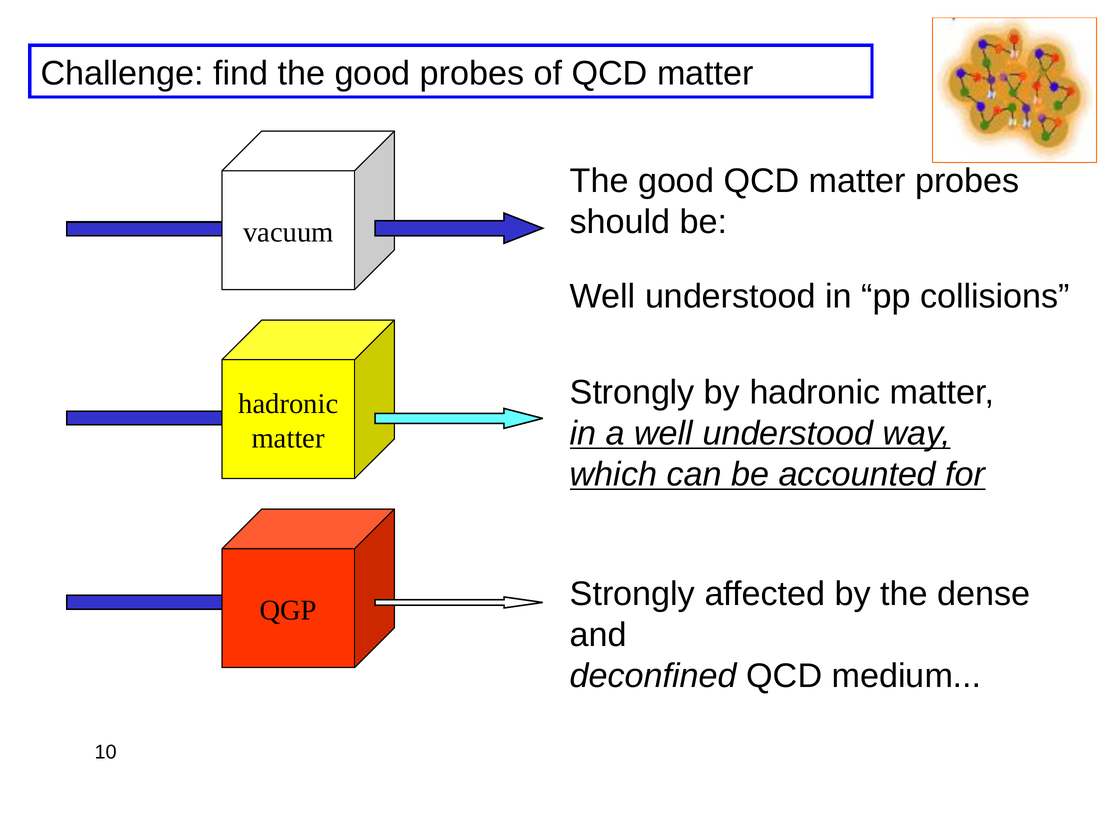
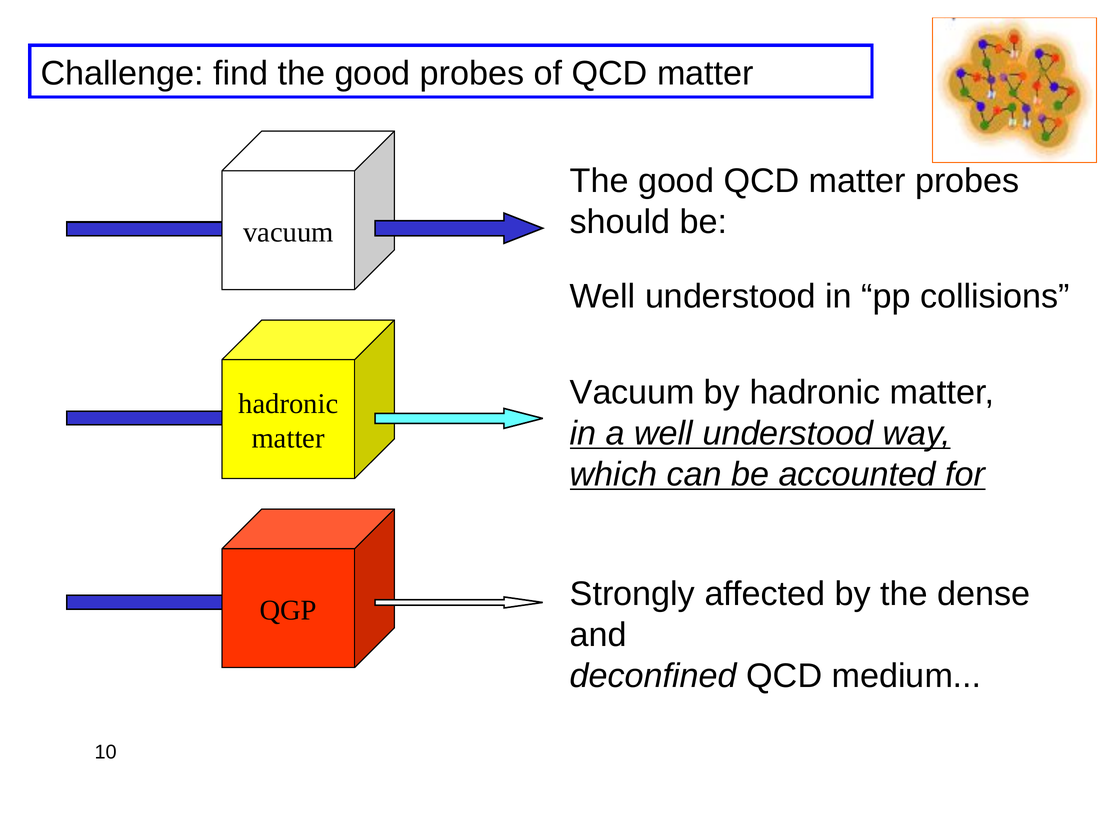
Strongly at (632, 393): Strongly -> Vacuum
